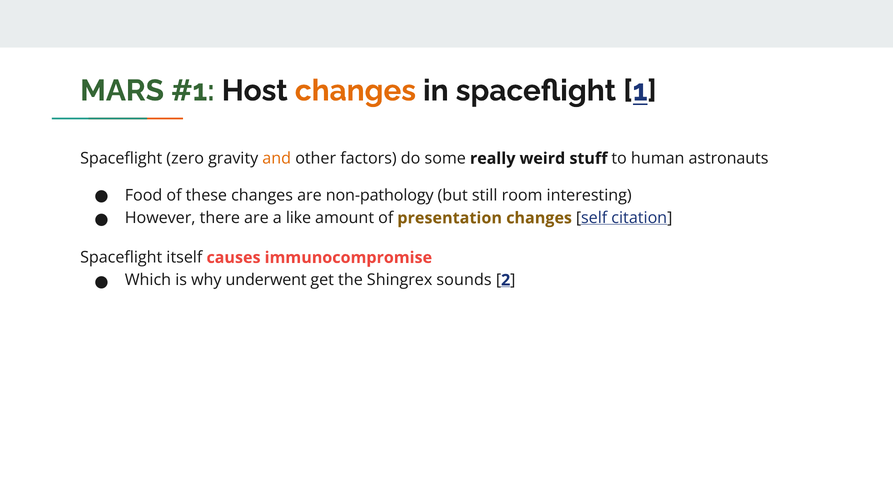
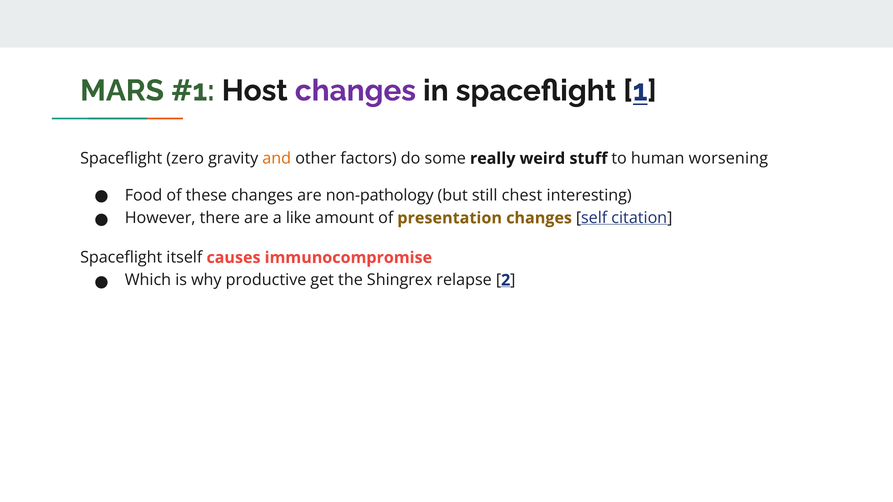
changes at (355, 91) colour: orange -> purple
astronauts: astronauts -> worsening
room: room -> chest
underwent: underwent -> productive
sounds: sounds -> relapse
